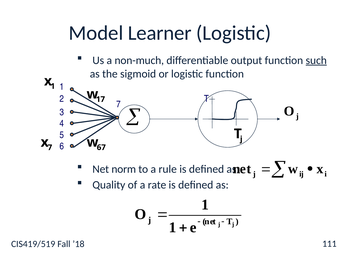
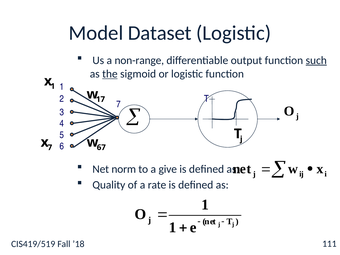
Learner: Learner -> Dataset
non-much: non-much -> non-range
the underline: none -> present
rule: rule -> give
